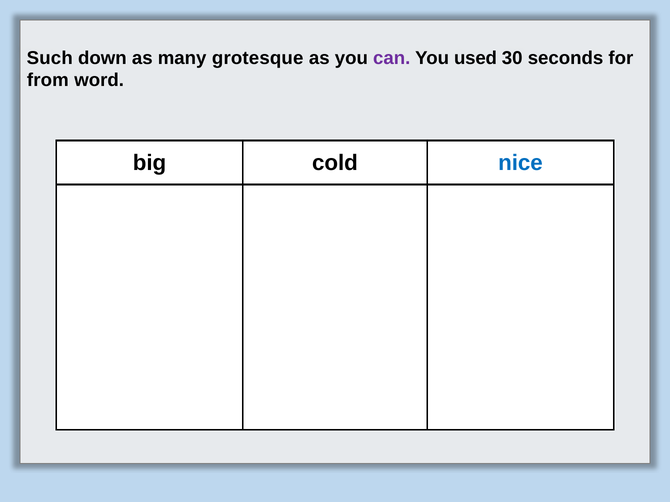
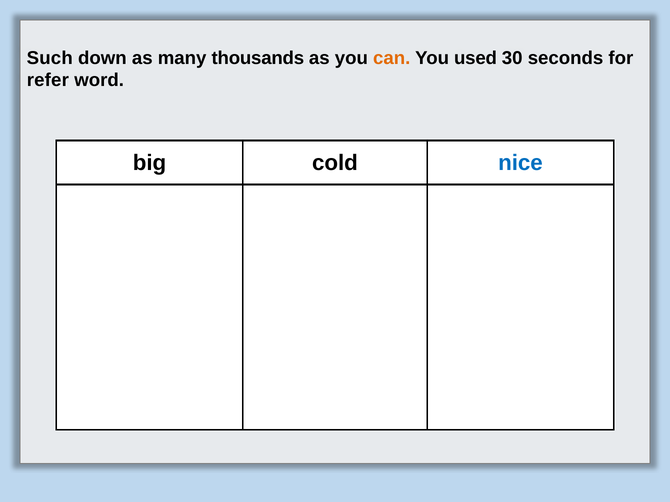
grotesque: grotesque -> thousands
can colour: purple -> orange
from: from -> refer
